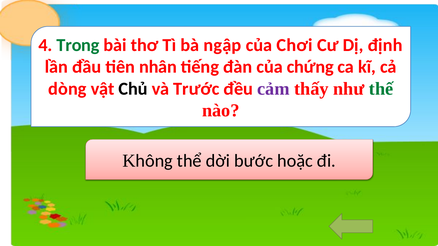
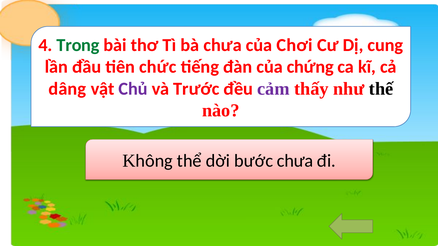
bà ngập: ngập -> chưa
định: định -> cung
nhân: nhân -> chức
dòng: dòng -> dâng
Chủ colour: black -> purple
thế colour: green -> black
bước hoặc: hoặc -> chưa
